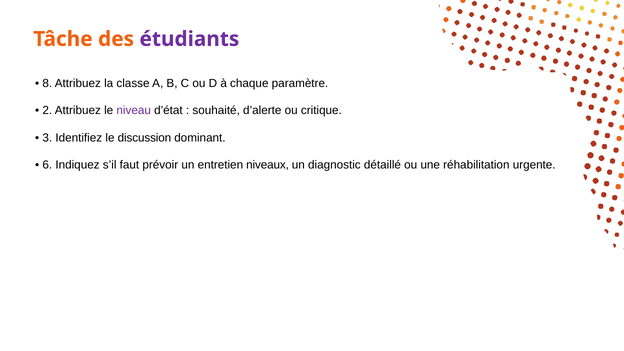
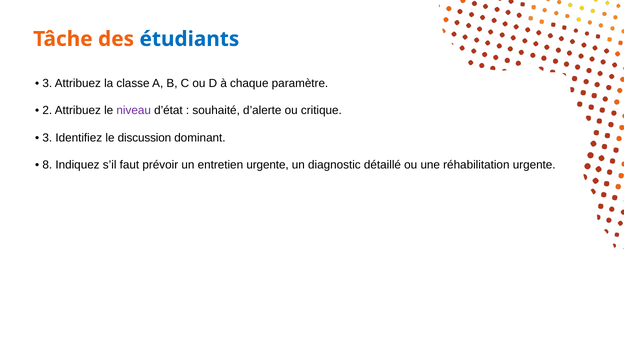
étudiants colour: purple -> blue
8 at (47, 83): 8 -> 3
6: 6 -> 8
entretien niveaux: niveaux -> urgente
